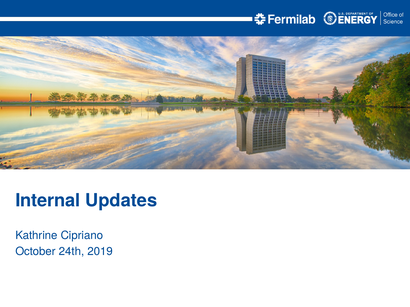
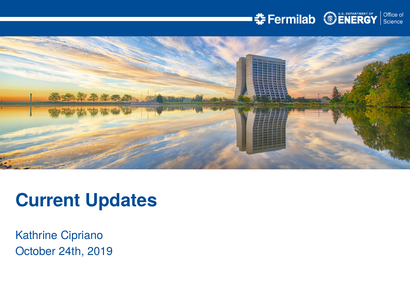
Internal: Internal -> Current
